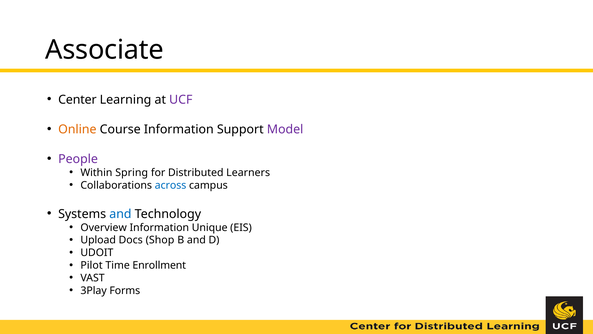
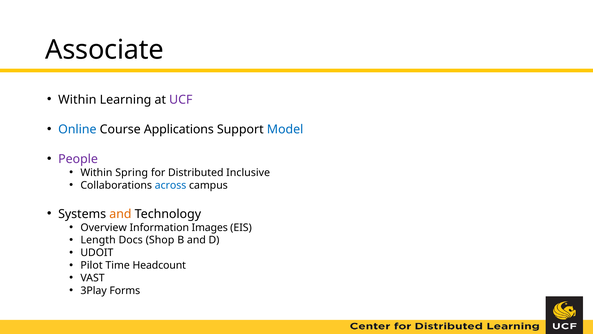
Center at (77, 99): Center -> Within
Online colour: orange -> blue
Course Information: Information -> Applications
Model colour: purple -> blue
Learners: Learners -> Inclusive
and at (120, 214) colour: blue -> orange
Unique: Unique -> Images
Upload: Upload -> Length
Enrollment: Enrollment -> Headcount
